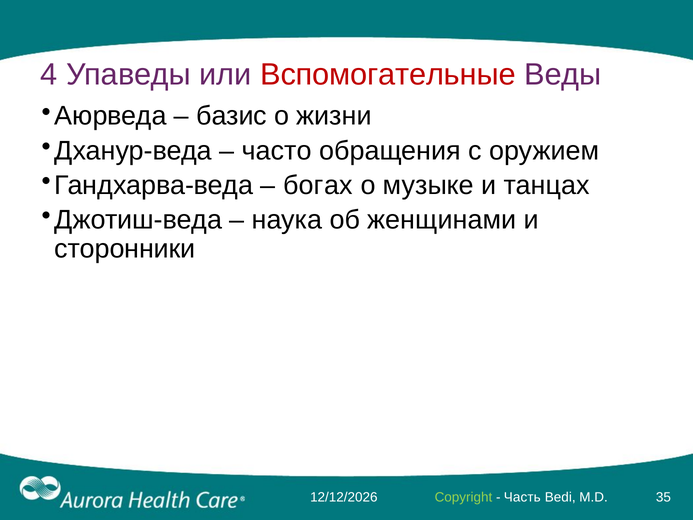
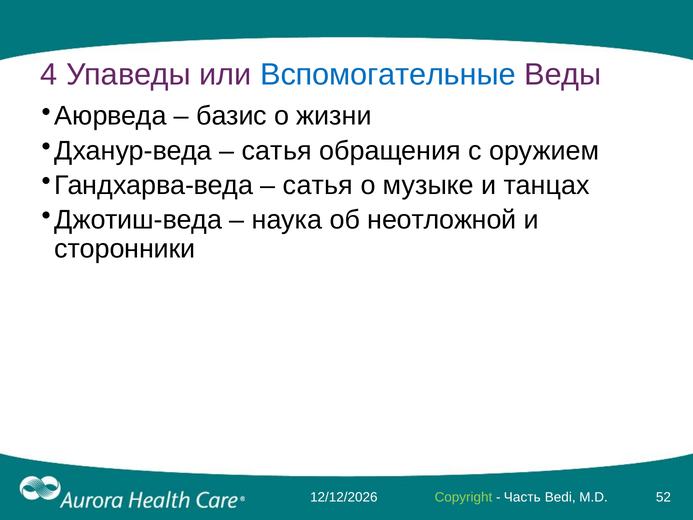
Вспомогательные colour: red -> blue
часто at (277, 151): часто -> сатья
богах at (318, 185): богах -> сатья
женщинами: женщинами -> неотложной
35: 35 -> 52
